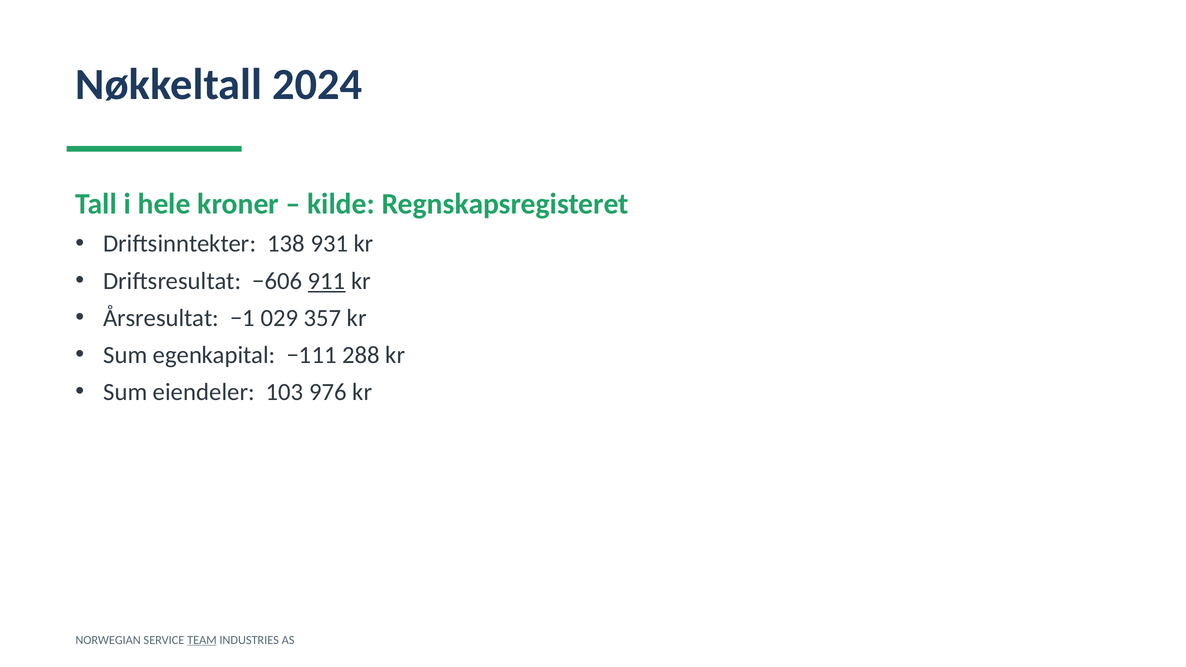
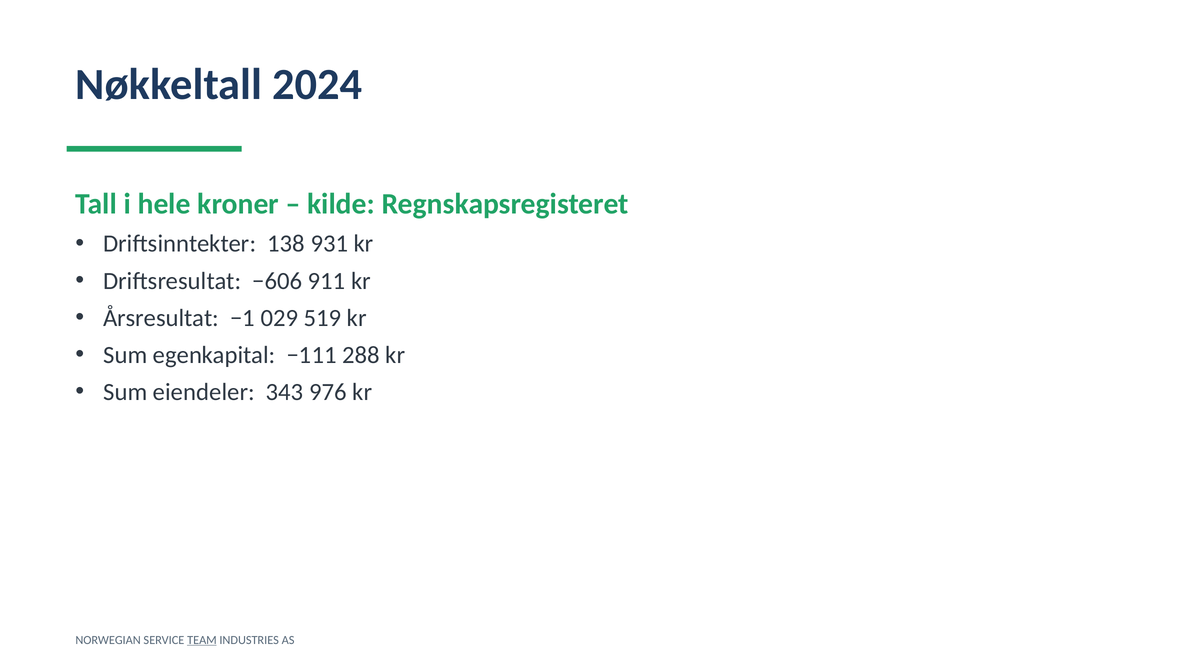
911 underline: present -> none
357: 357 -> 519
103: 103 -> 343
